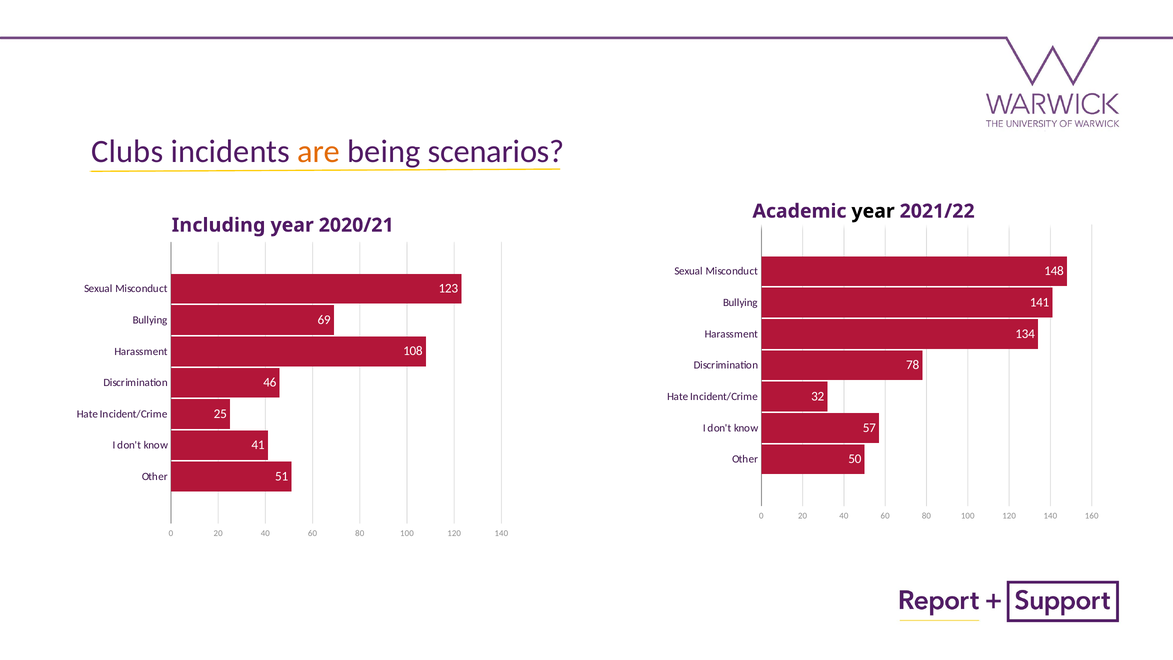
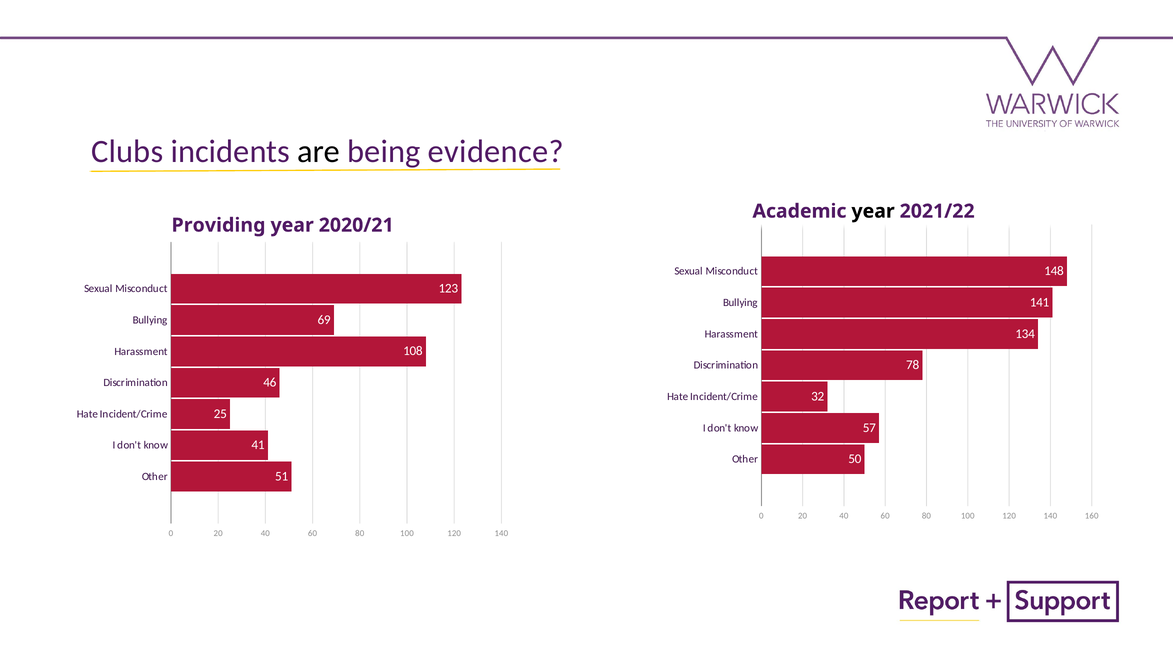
are colour: orange -> black
scenarios: scenarios -> evidence
Including: Including -> Providing
